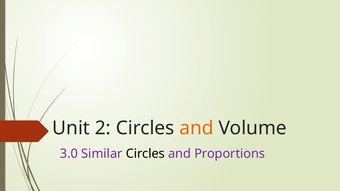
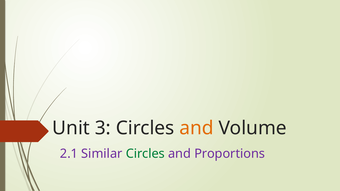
2: 2 -> 3
3.0: 3.0 -> 2.1
Circles at (145, 154) colour: black -> green
